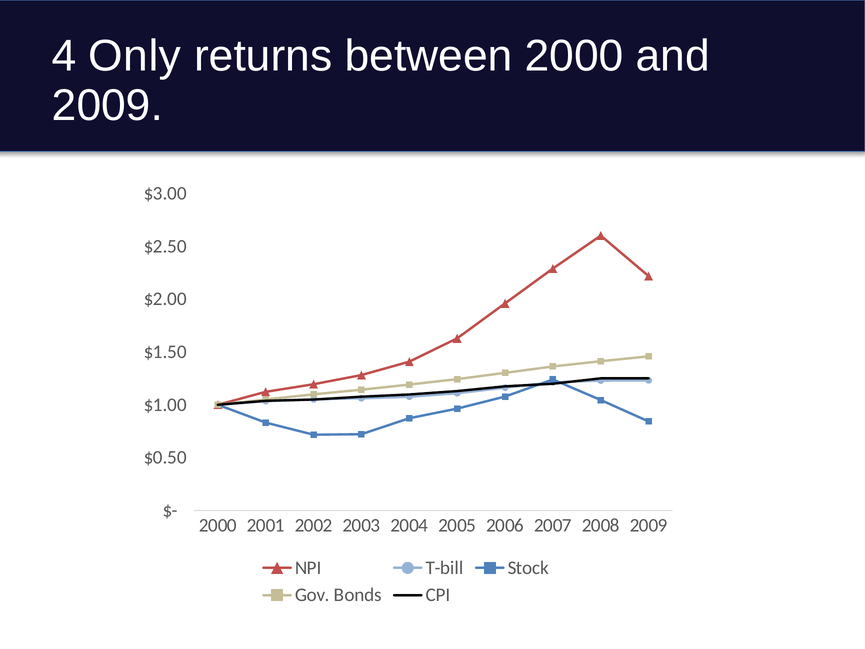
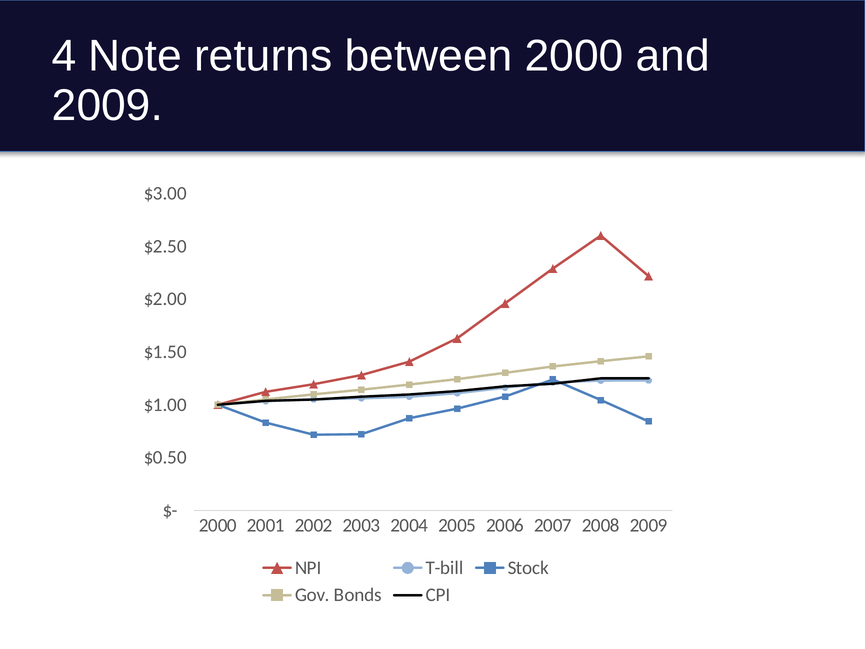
Only: Only -> Note
